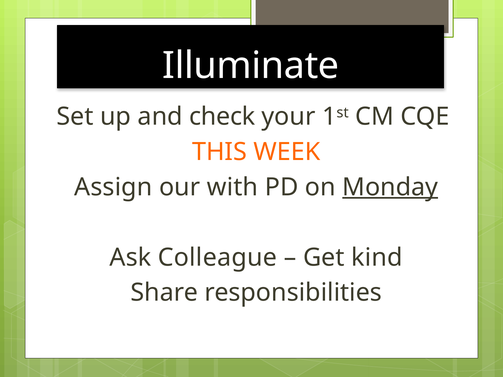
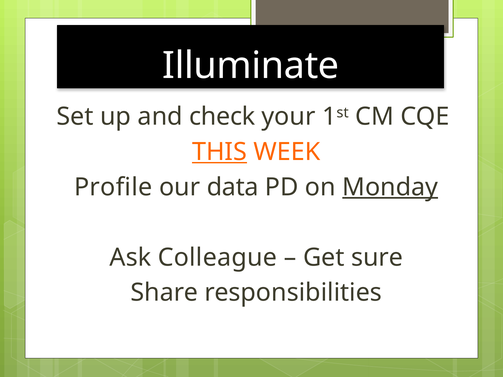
THIS underline: none -> present
Assign: Assign -> Profile
with: with -> data
kind: kind -> sure
